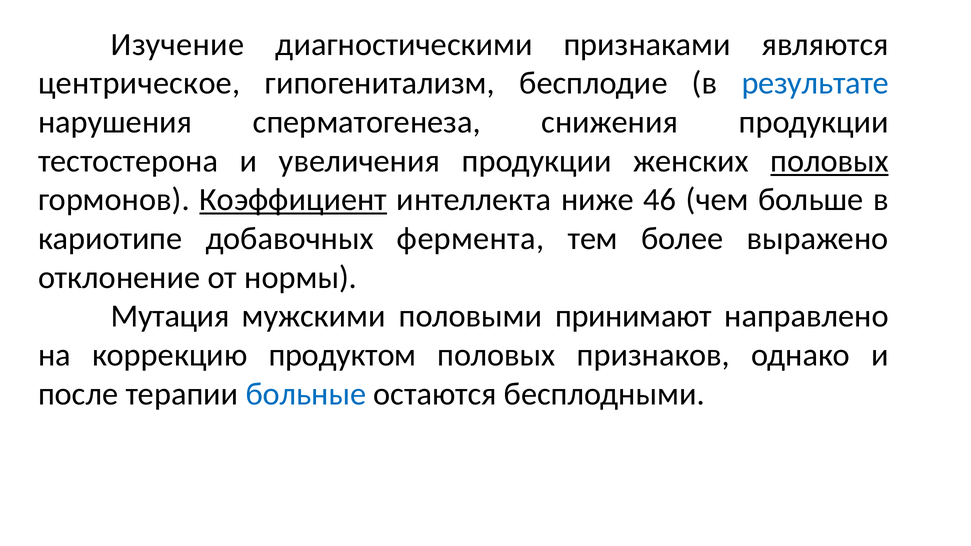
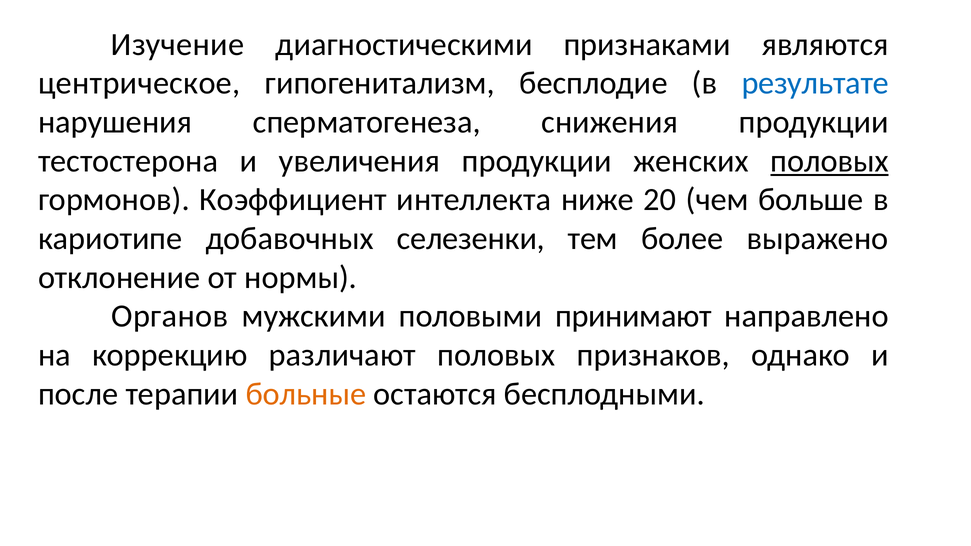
Коэффициент underline: present -> none
46: 46 -> 20
фермента: фермента -> селезенки
Мутация: Мутация -> Органов
продуктом: продуктом -> различают
больные colour: blue -> orange
